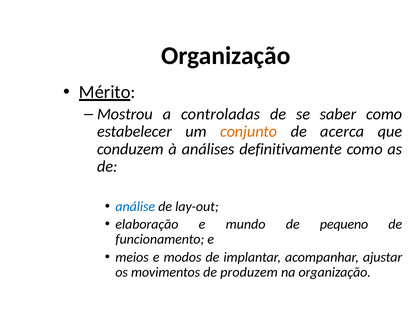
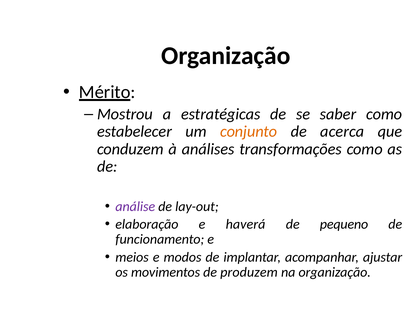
controladas: controladas -> estratégicas
definitivamente: definitivamente -> transformações
análise colour: blue -> purple
mundo: mundo -> haverá
